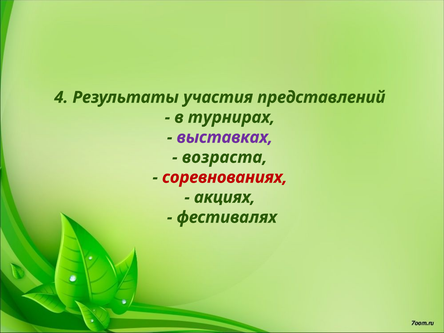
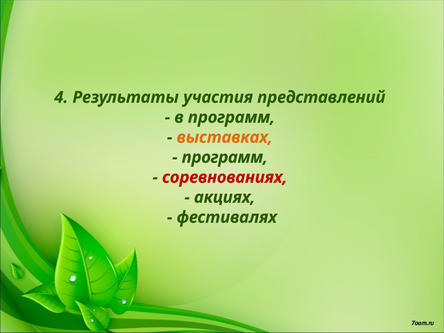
в турнирах: турнирах -> программ
выставках colour: purple -> orange
возраста at (225, 157): возраста -> программ
